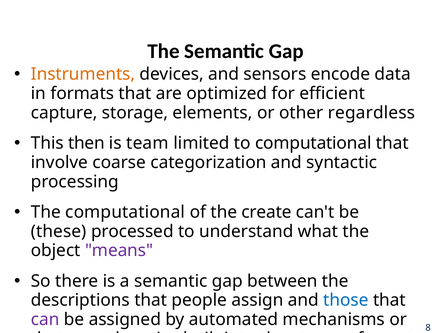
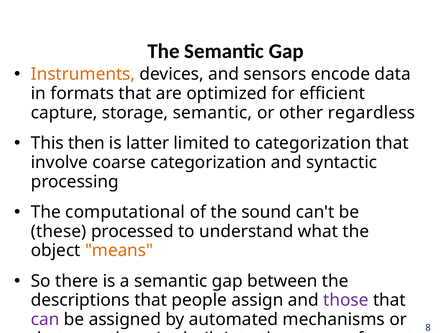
storage elements: elements -> semantic
team: team -> latter
to computational: computational -> categorization
create: create -> sound
means colour: purple -> orange
those colour: blue -> purple
